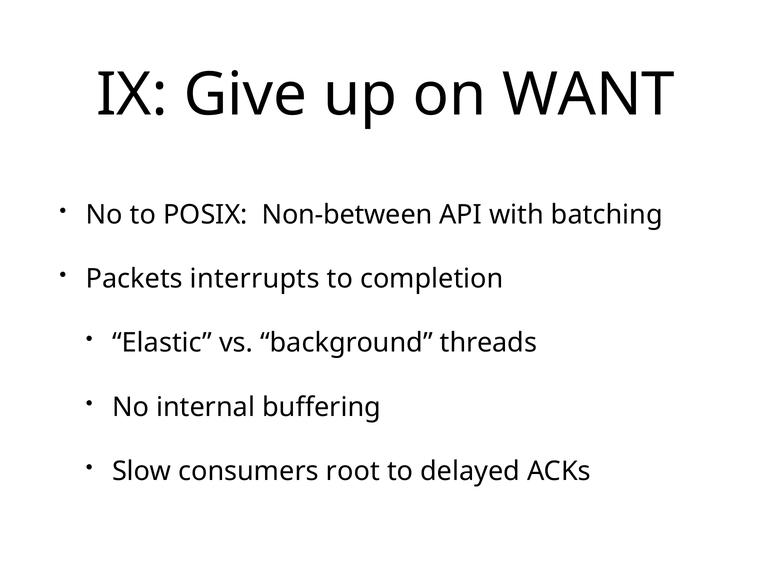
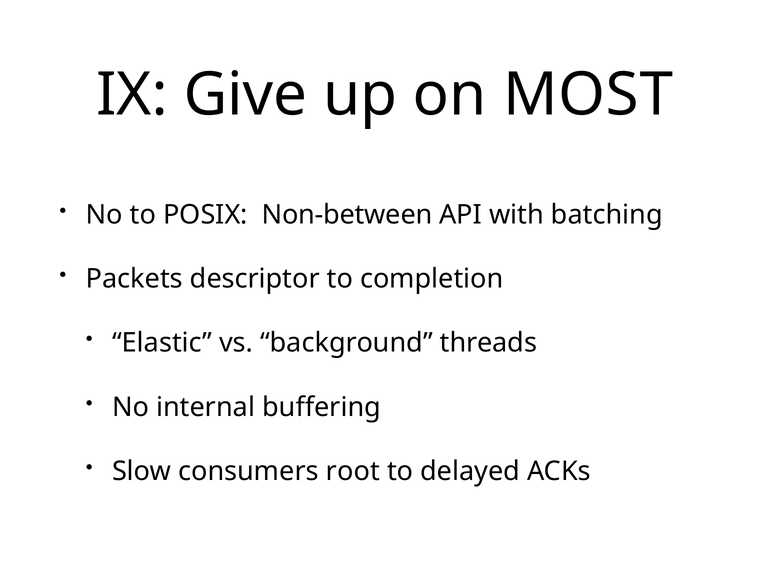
WANT: WANT -> MOST
interrupts: interrupts -> descriptor
